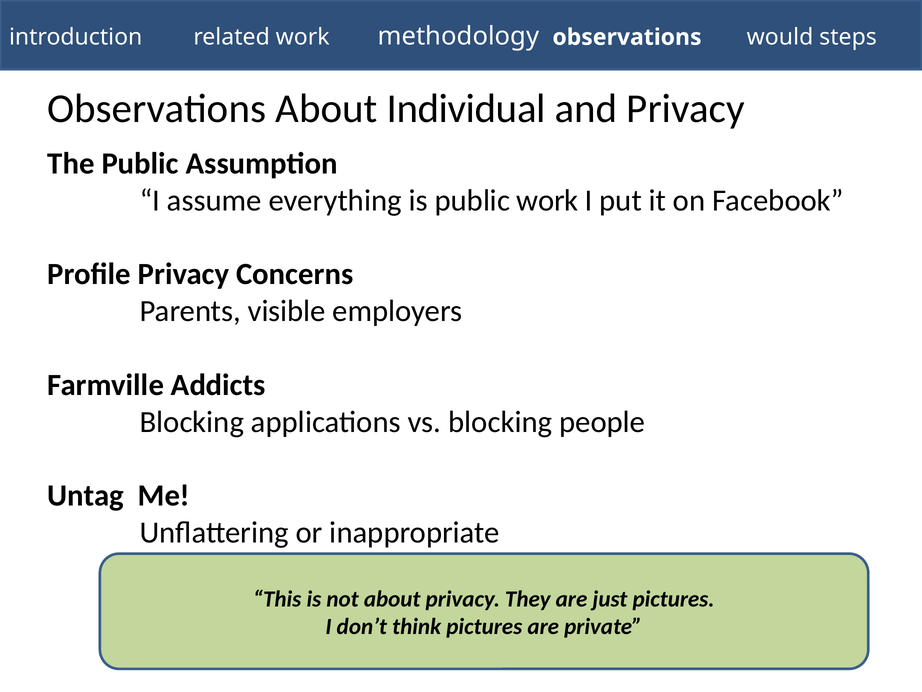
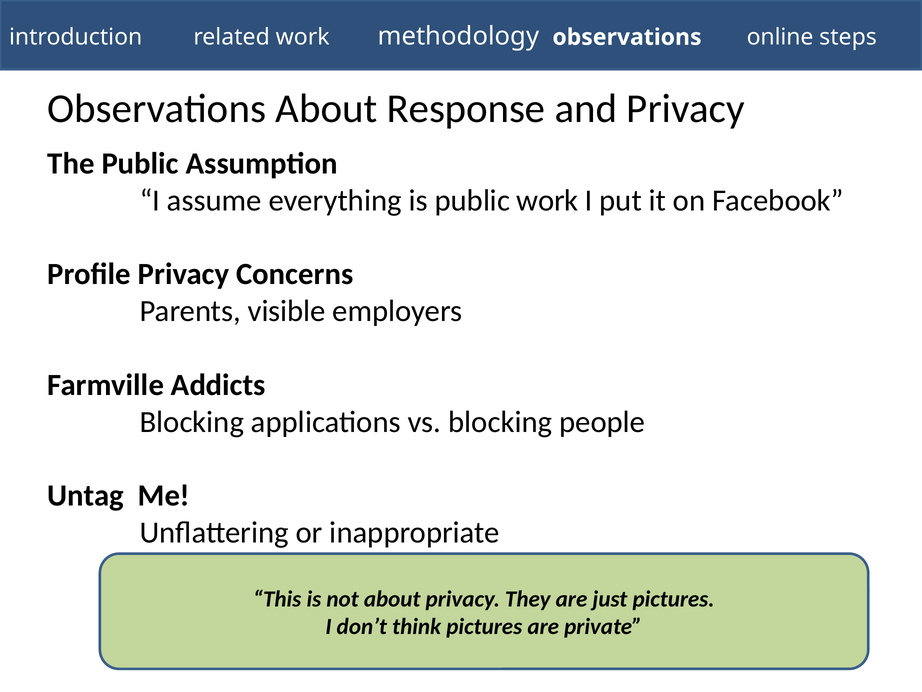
would: would -> online
Individual: Individual -> Response
